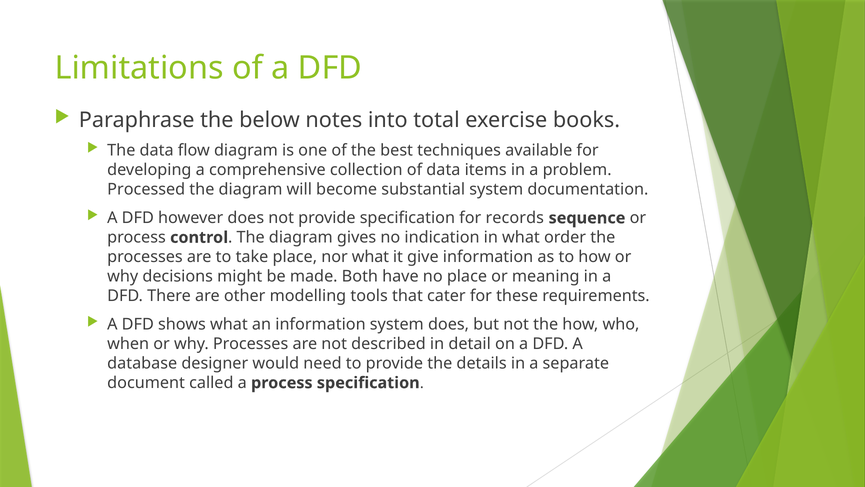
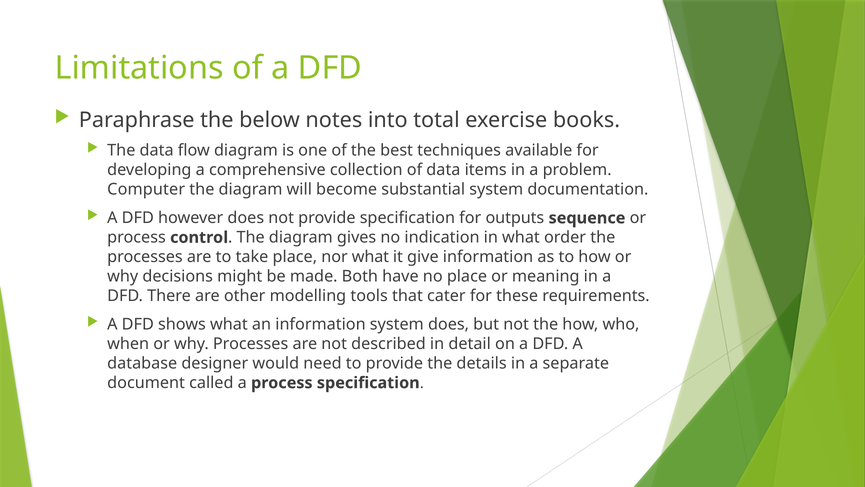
Processed: Processed -> Computer
records: records -> outputs
